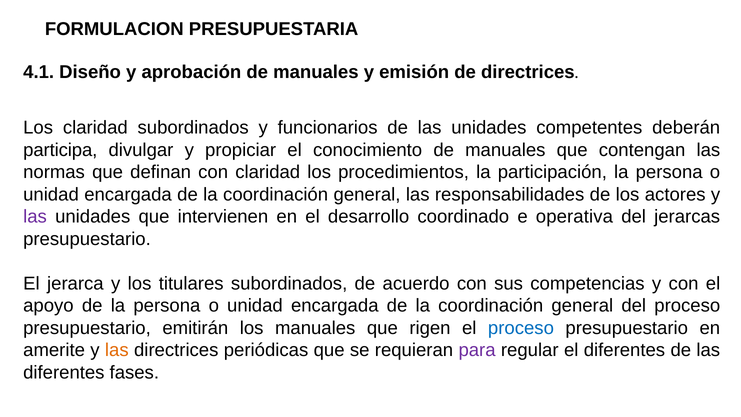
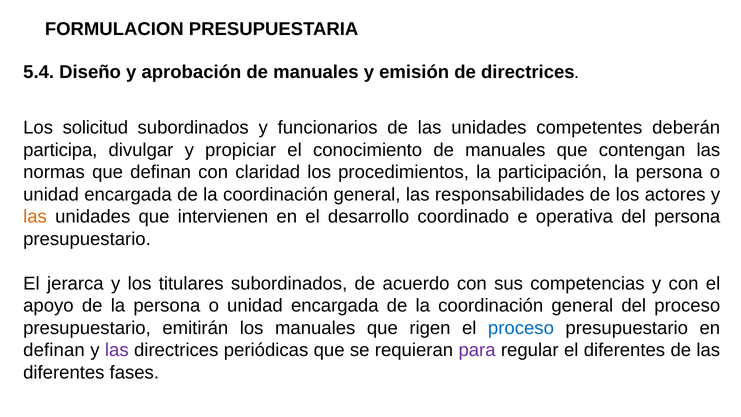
4.1: 4.1 -> 5.4
Los claridad: claridad -> solicitud
las at (35, 217) colour: purple -> orange
del jerarcas: jerarcas -> persona
amerite at (54, 350): amerite -> definan
las at (117, 350) colour: orange -> purple
